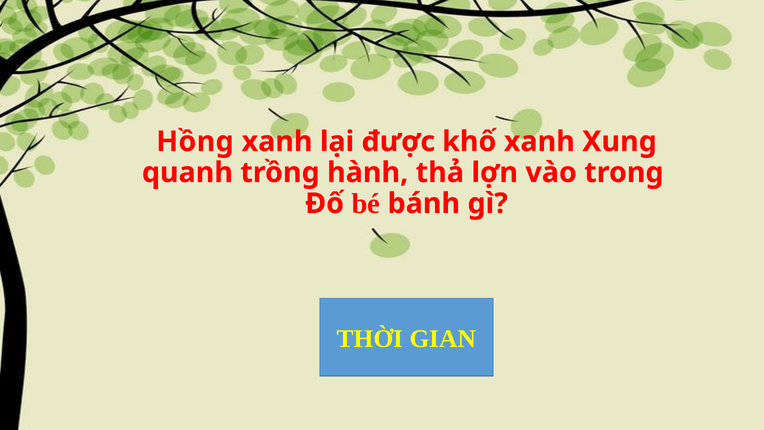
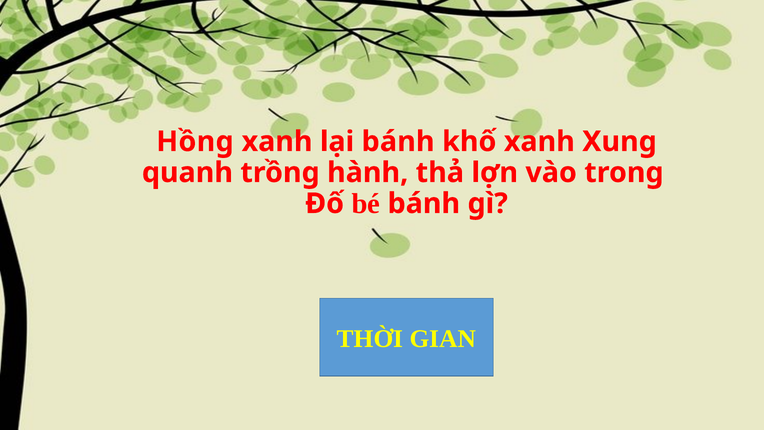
lại được: được -> bánh
